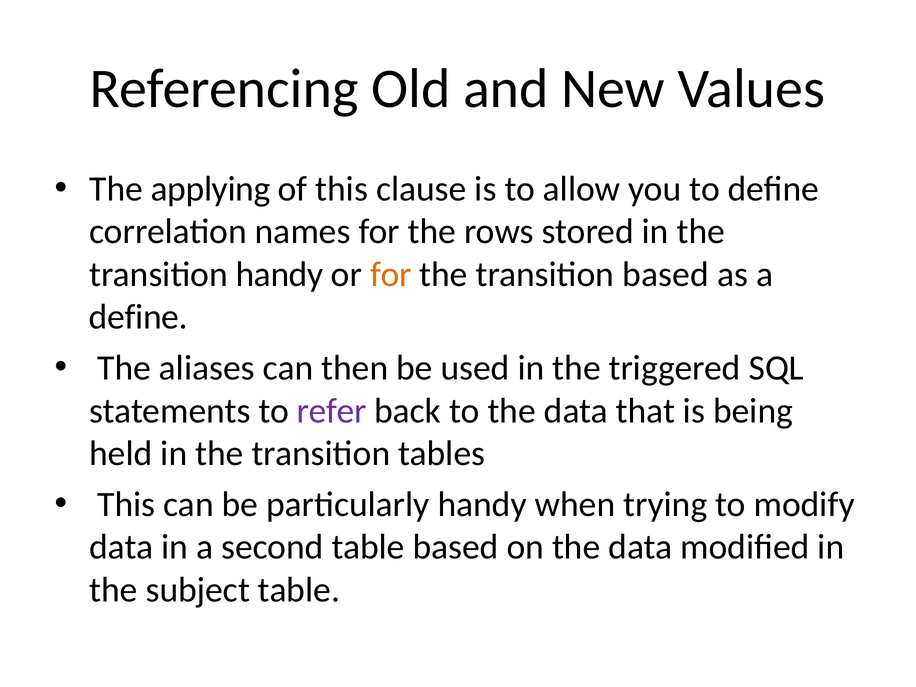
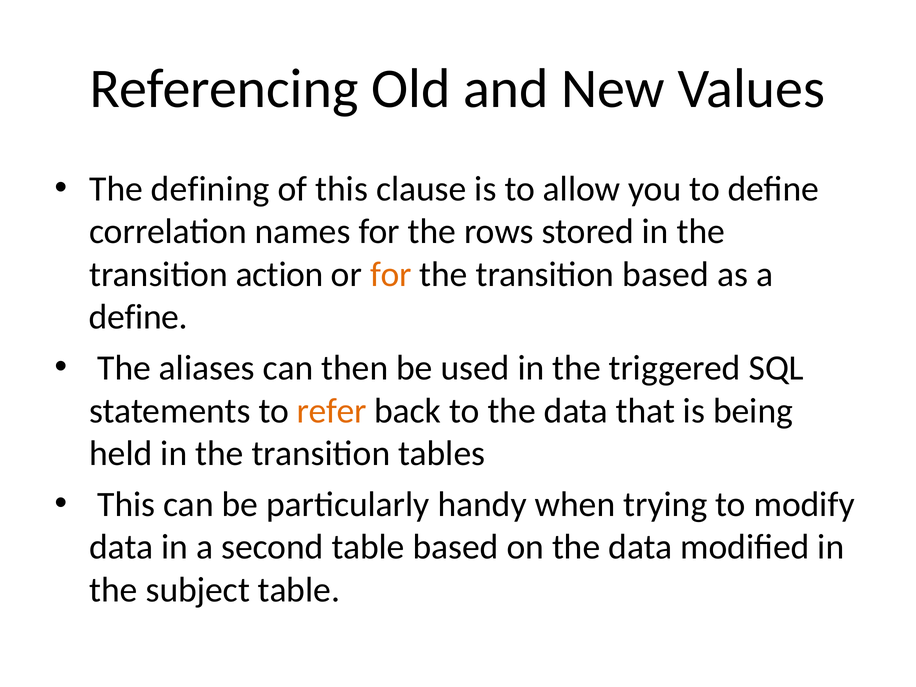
applying: applying -> defining
transition handy: handy -> action
refer colour: purple -> orange
